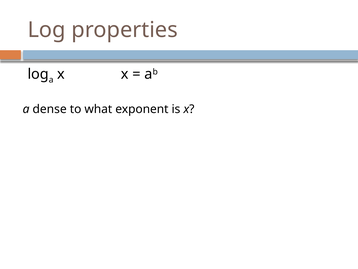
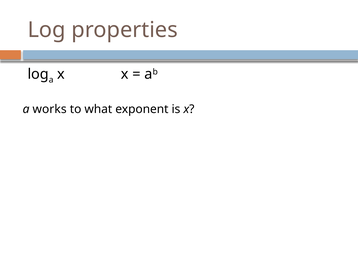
dense: dense -> works
